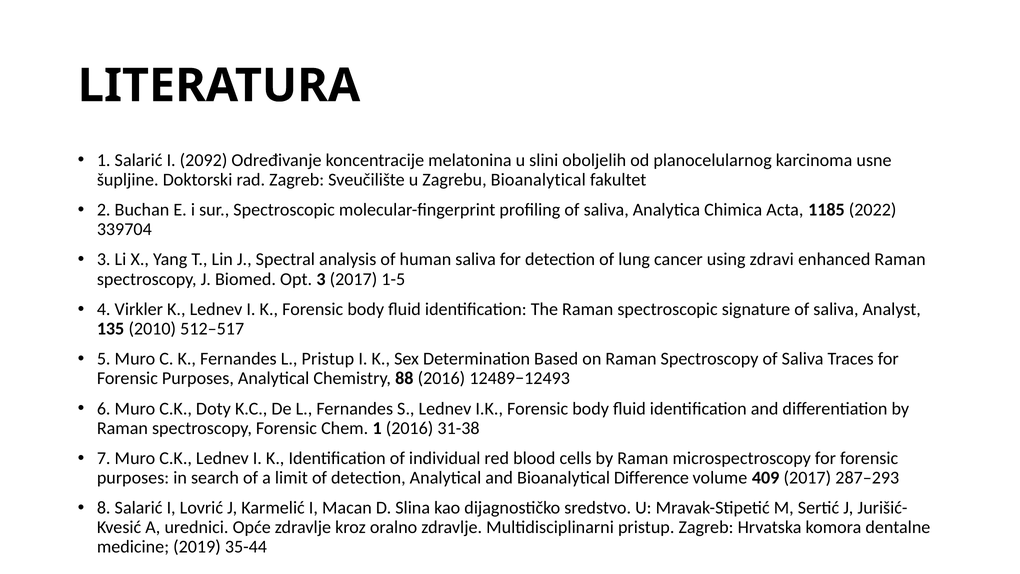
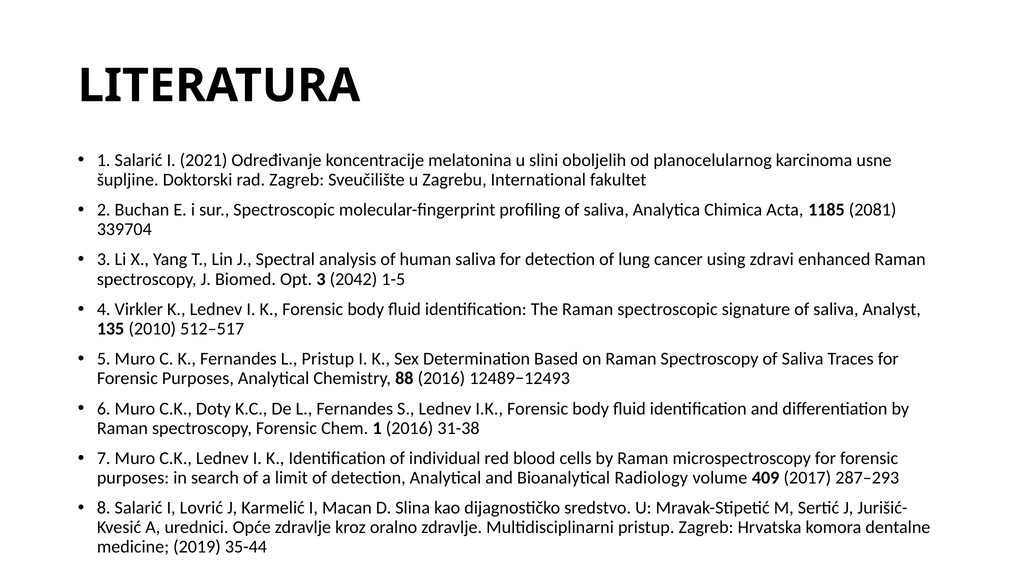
2092: 2092 -> 2021
Zagrebu Bioanalytical: Bioanalytical -> International
2022: 2022 -> 2081
3 2017: 2017 -> 2042
Difference: Difference -> Radiology
